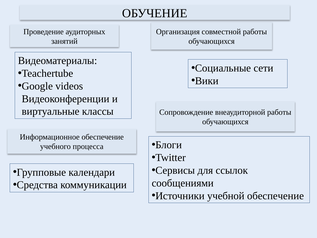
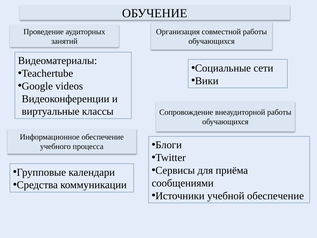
ссылок: ссылок -> приёма
